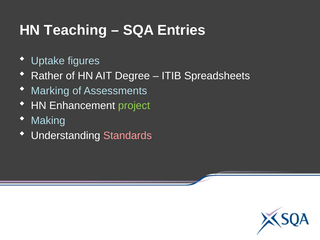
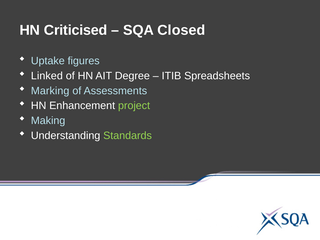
Teaching: Teaching -> Criticised
Entries: Entries -> Closed
Rather: Rather -> Linked
Standards colour: pink -> light green
